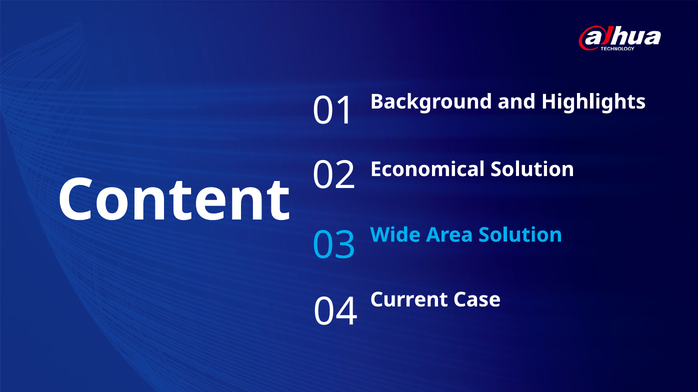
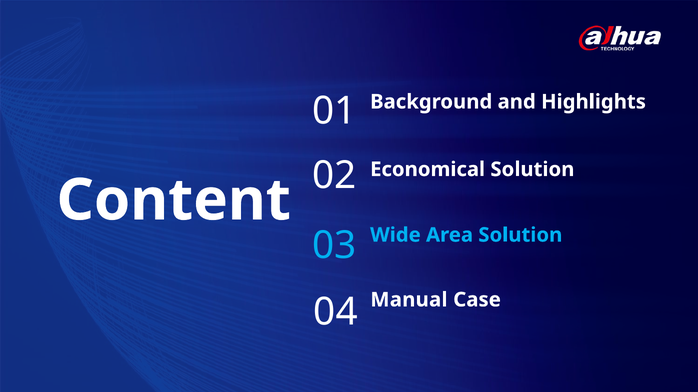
Current: Current -> Manual
